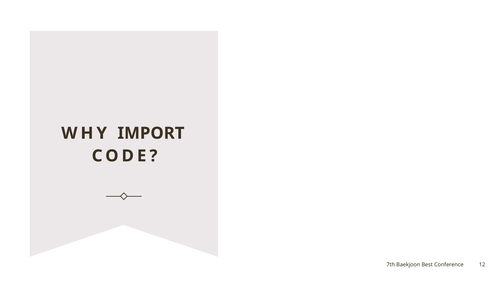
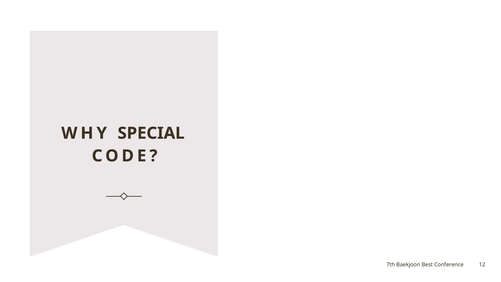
IMPORT: IMPORT -> SPECIAL
